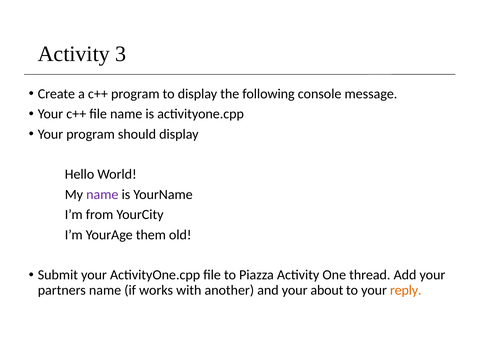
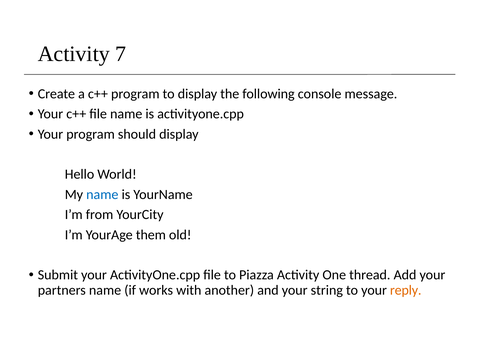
3: 3 -> 7
name at (102, 195) colour: purple -> blue
about: about -> string
